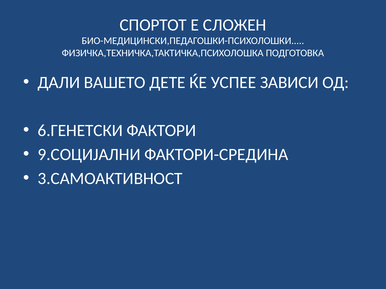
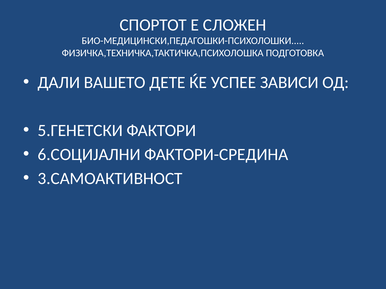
6.ГЕНЕТСКИ: 6.ГЕНЕТСКИ -> 5.ГЕНЕТСКИ
9.СОЦИЈАЛНИ: 9.СОЦИЈАЛНИ -> 6.СОЦИЈАЛНИ
